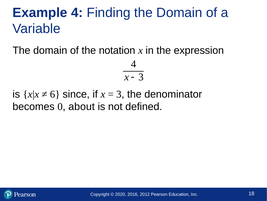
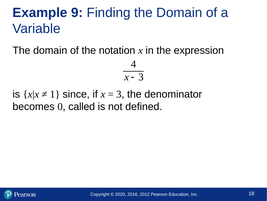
Example 4: 4 -> 9
6: 6 -> 1
about: about -> called
